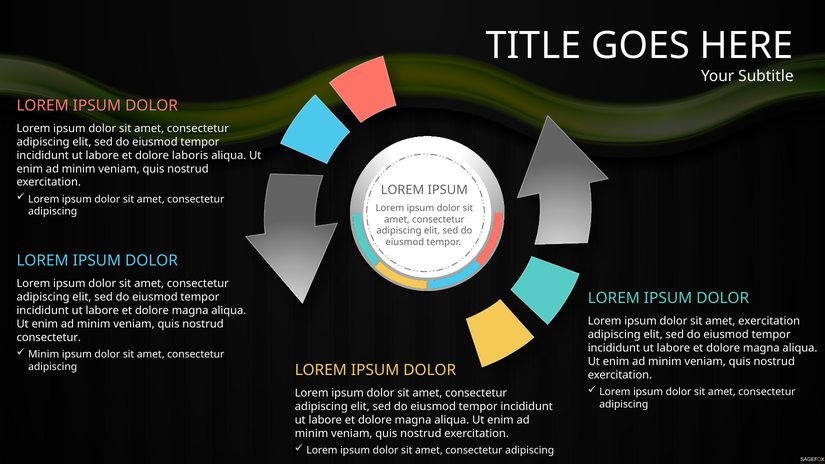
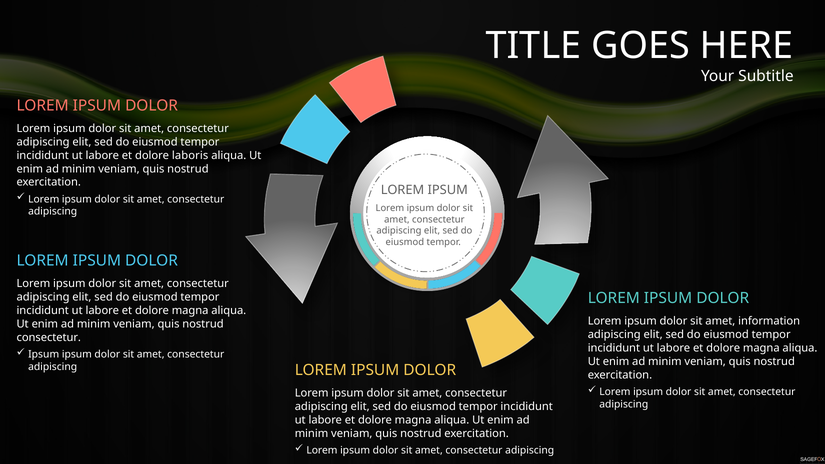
amet exercitation: exercitation -> information
Minim at (44, 354): Minim -> Ipsum
